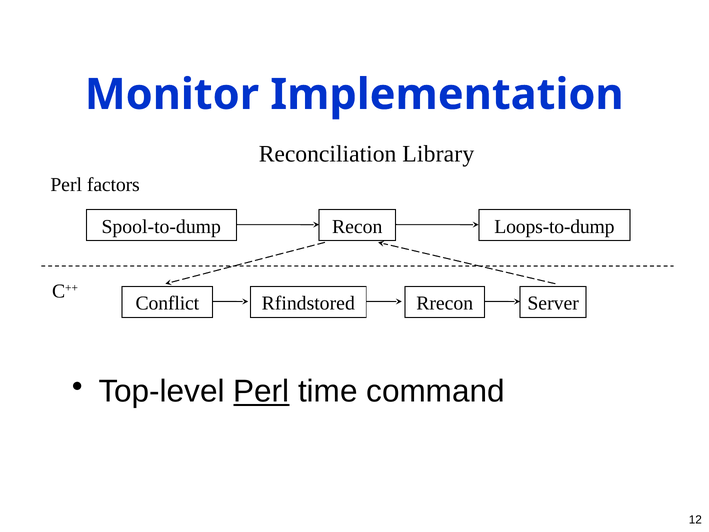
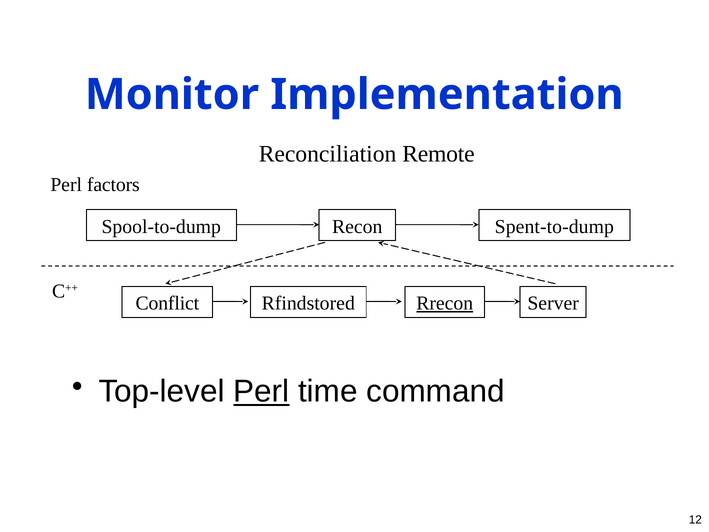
Library: Library -> Remote
Loops-to-dump: Loops-to-dump -> Spent-to-dump
Rrecon underline: none -> present
